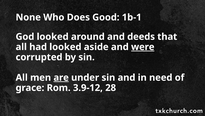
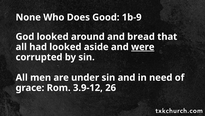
1b-1: 1b-1 -> 1b-9
deeds: deeds -> bread
are underline: present -> none
28: 28 -> 26
